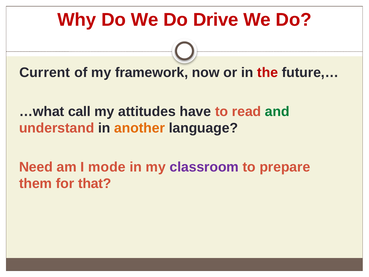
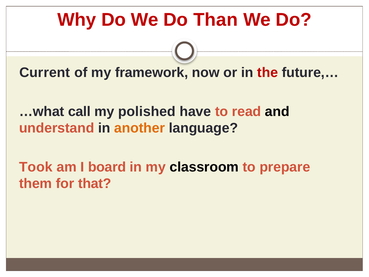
Drive: Drive -> Than
attitudes: attitudes -> polished
and colour: green -> black
Need: Need -> Took
mode: mode -> board
classroom colour: purple -> black
